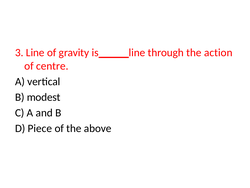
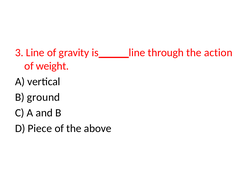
centre: centre -> weight
modest: modest -> ground
